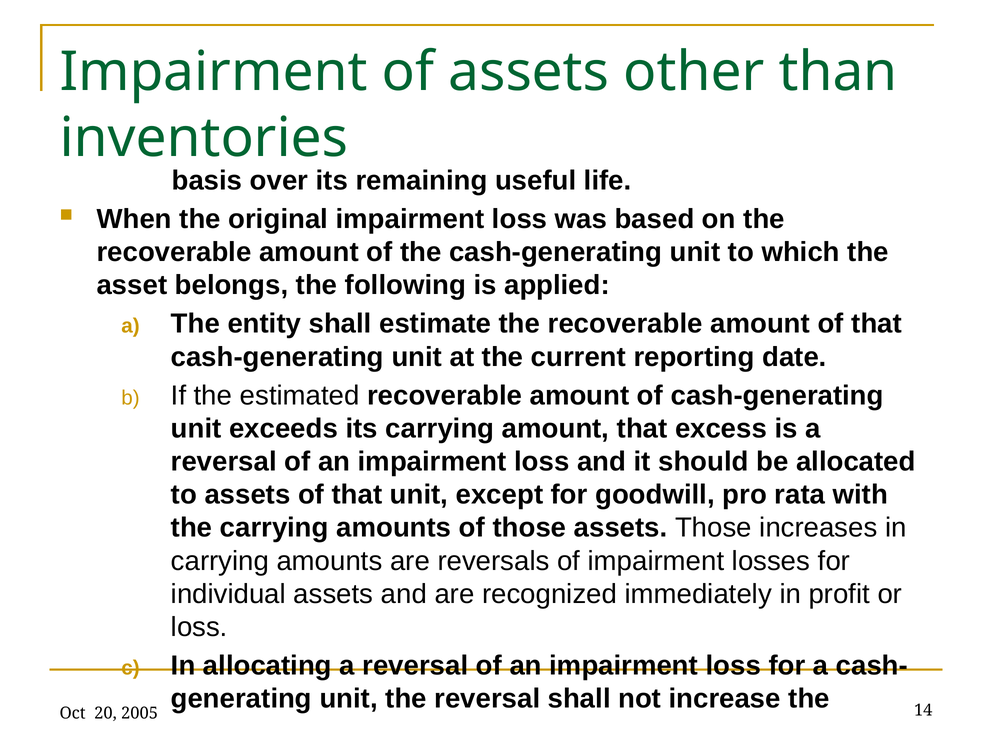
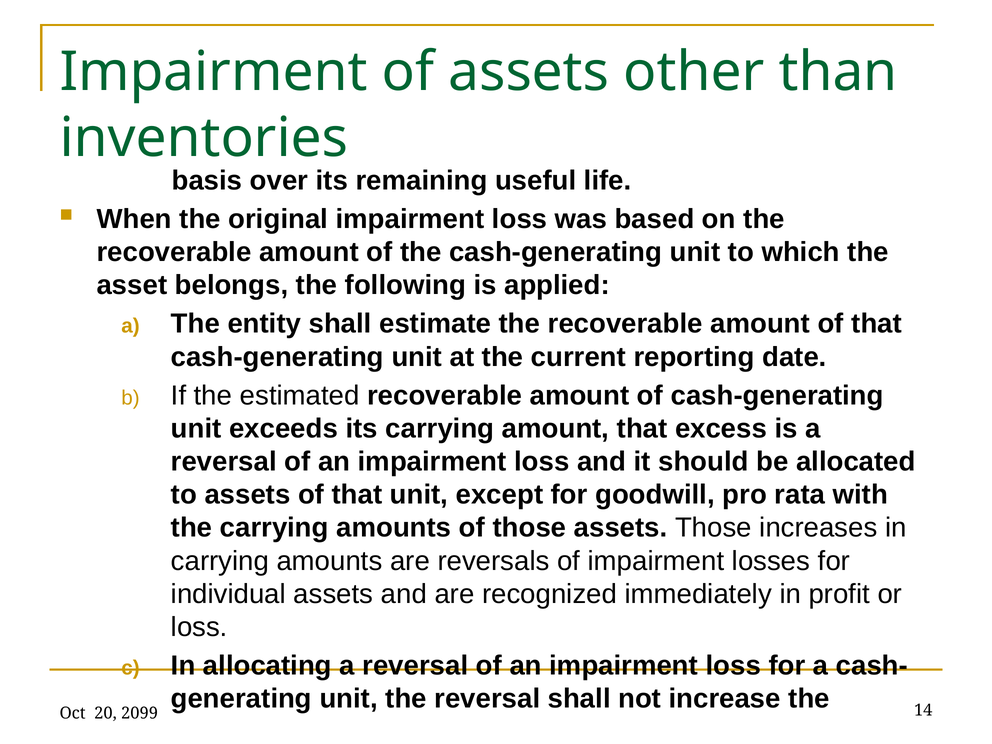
2005: 2005 -> 2099
